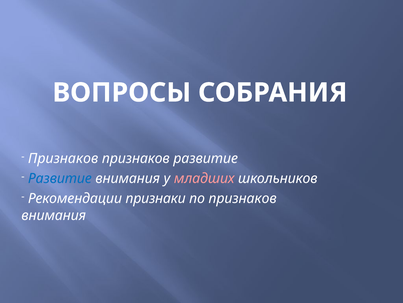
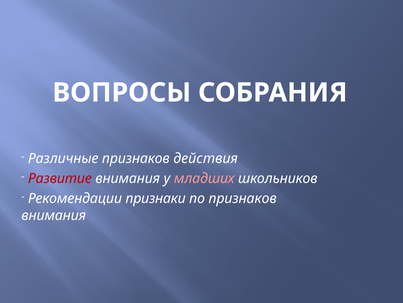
Признаков at (63, 158): Признаков -> Различные
признаков развитие: развитие -> действия
Развитие at (60, 178) colour: blue -> red
